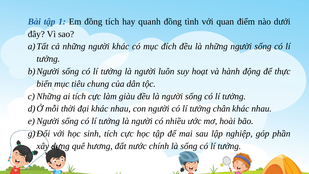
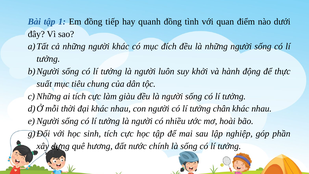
đồng tích: tích -> tiếp
hoạt: hoạt -> khởi
biển: biển -> suất
